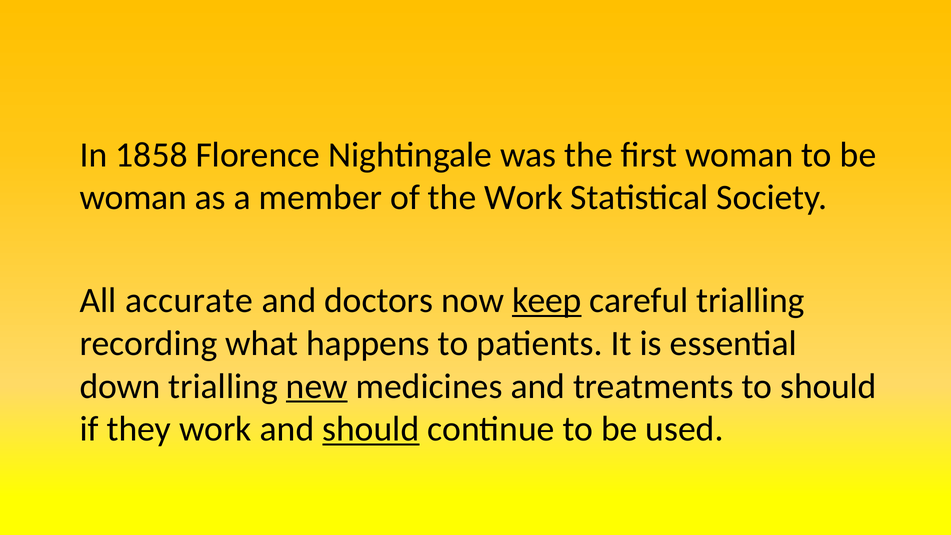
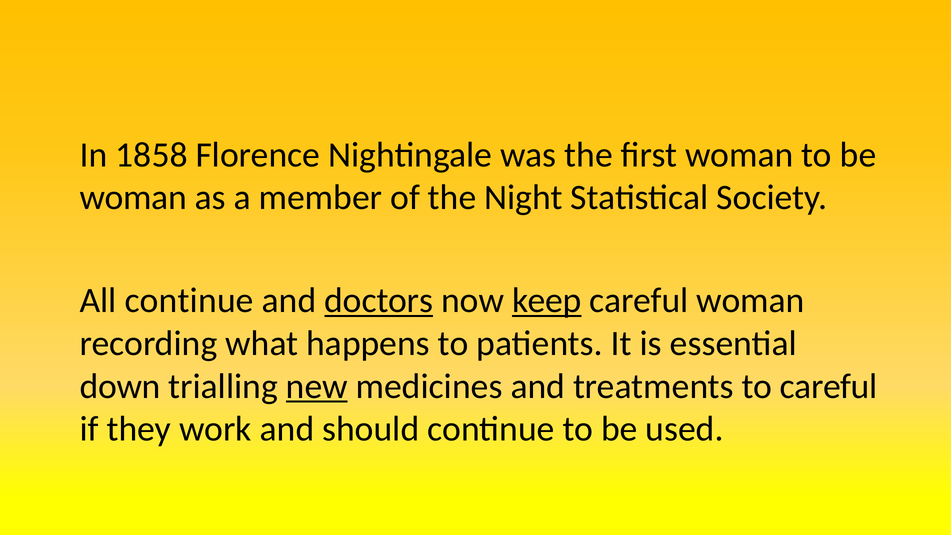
the Work: Work -> Night
All accurate: accurate -> continue
doctors underline: none -> present
careful trialling: trialling -> woman
to should: should -> careful
should at (371, 429) underline: present -> none
